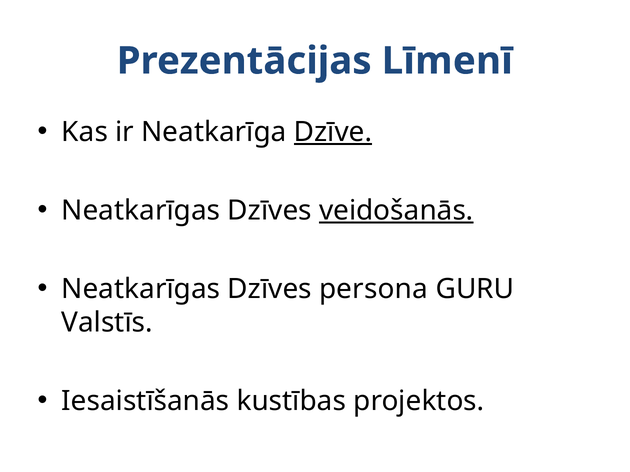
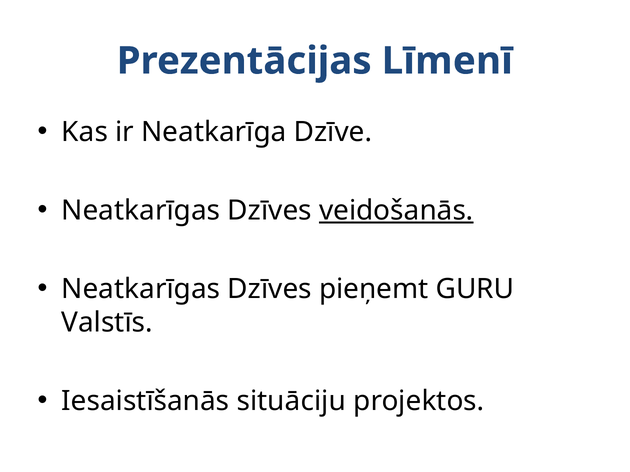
Dzīve underline: present -> none
persona: persona -> pieņemt
kustības: kustības -> situāciju
